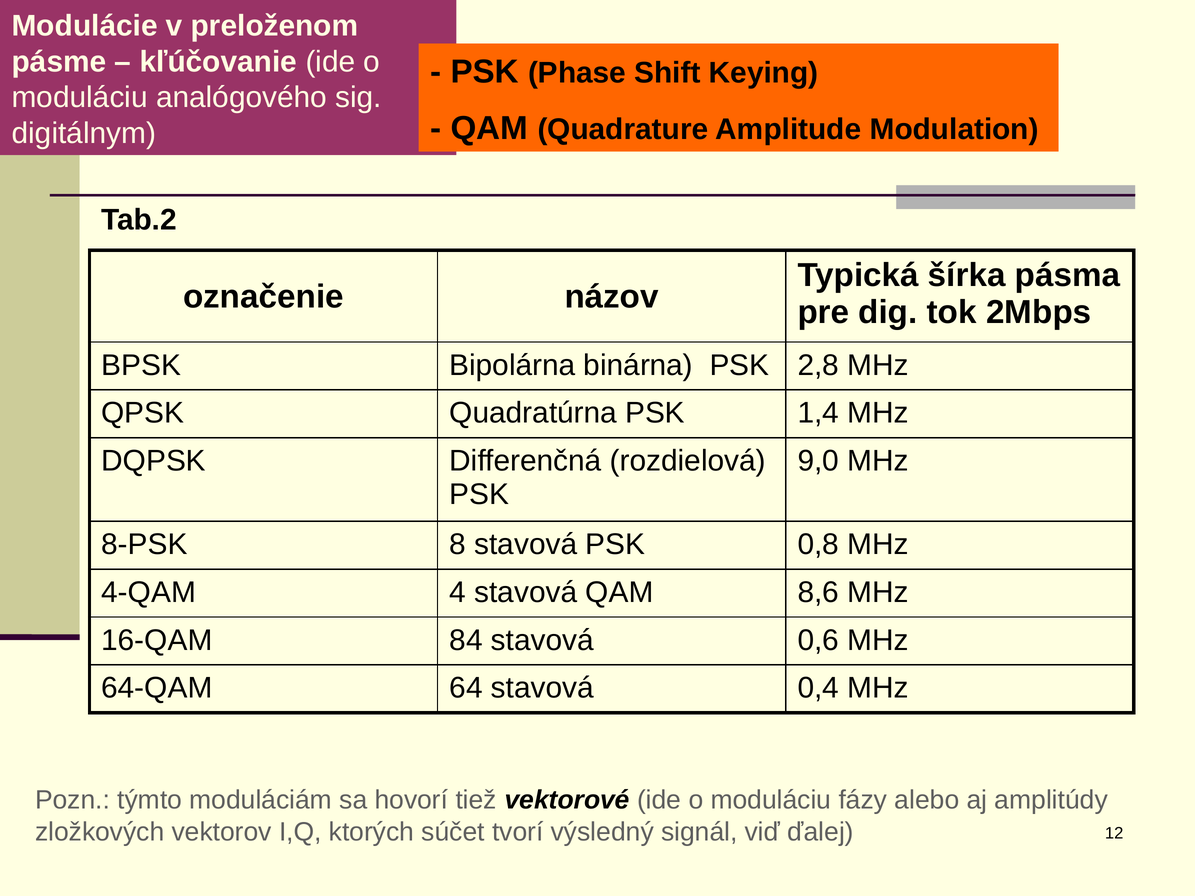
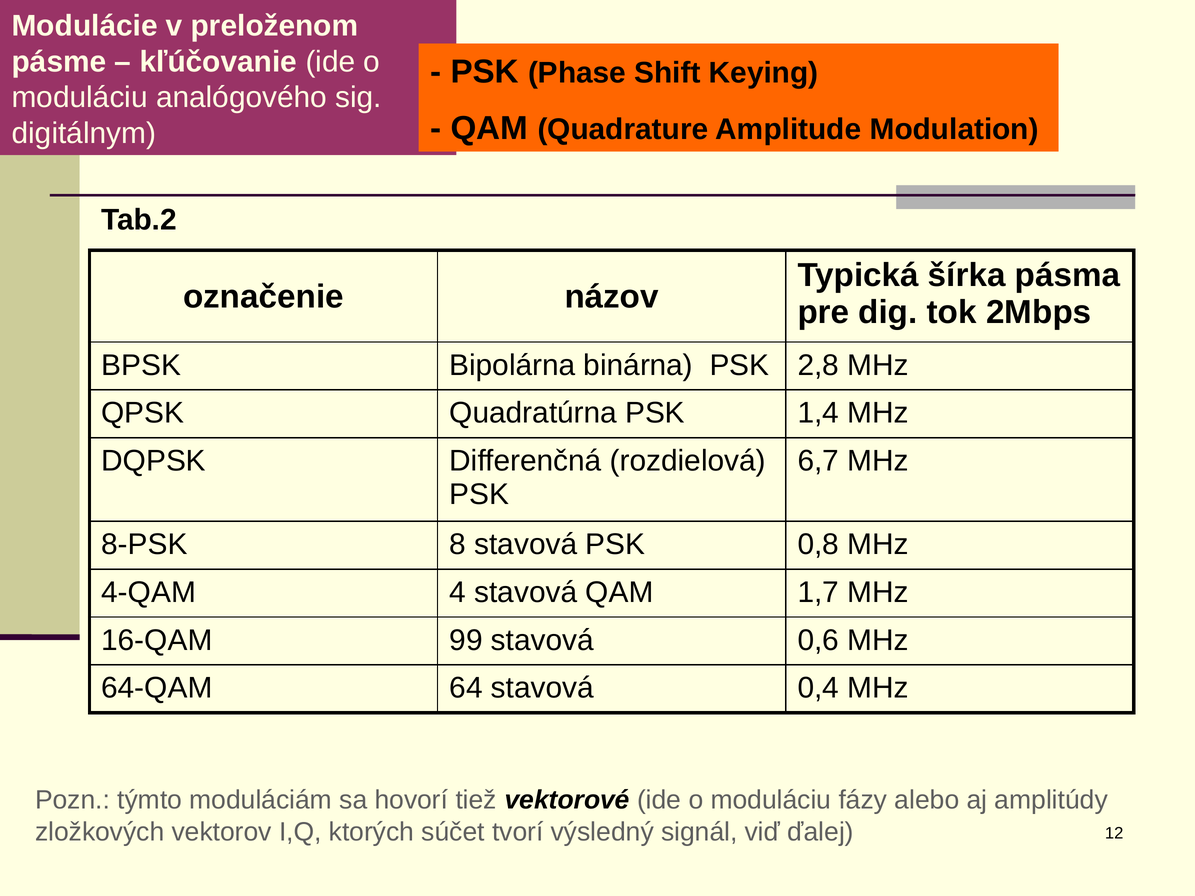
9,0: 9,0 -> 6,7
8,6: 8,6 -> 1,7
84: 84 -> 99
